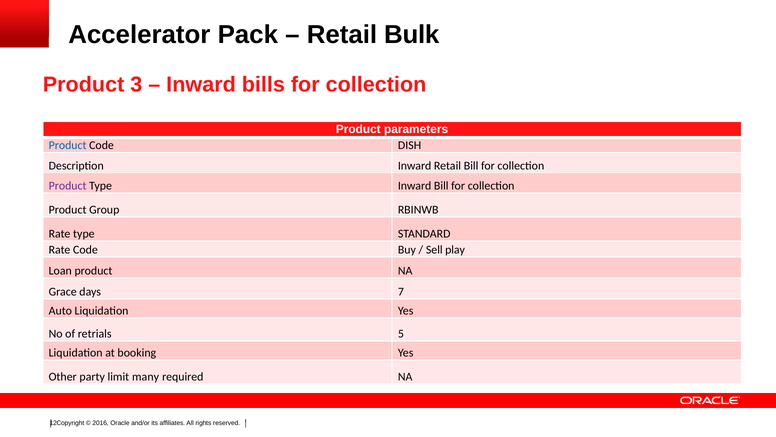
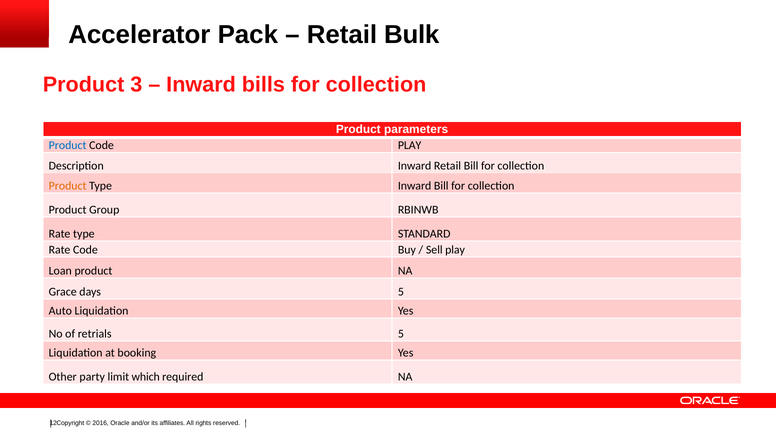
Code DISH: DISH -> PLAY
Product at (68, 186) colour: purple -> orange
days 7: 7 -> 5
many: many -> which
